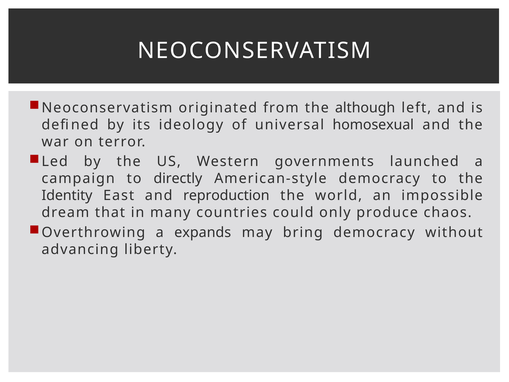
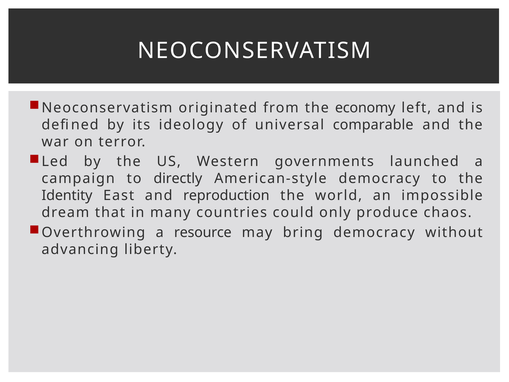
although: although -> economy
homosexual: homosexual -> comparable
expands: expands -> resource
